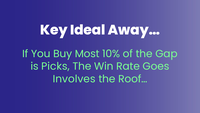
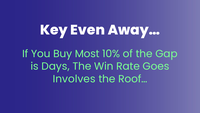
Ideal: Ideal -> Even
Picks: Picks -> Days
